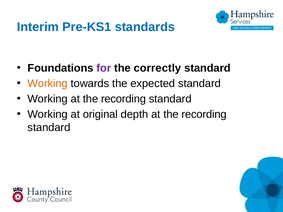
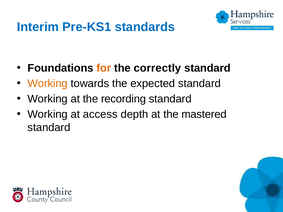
for colour: purple -> orange
original: original -> access
depth at the recording: recording -> mastered
